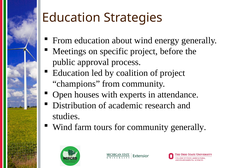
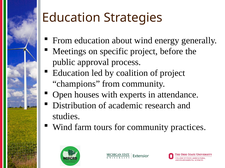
community generally: generally -> practices
